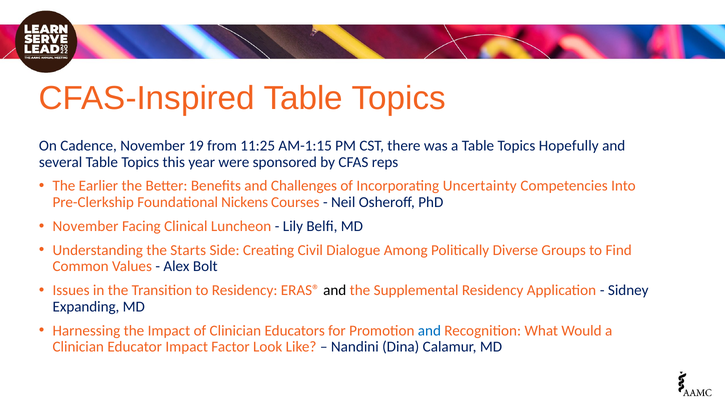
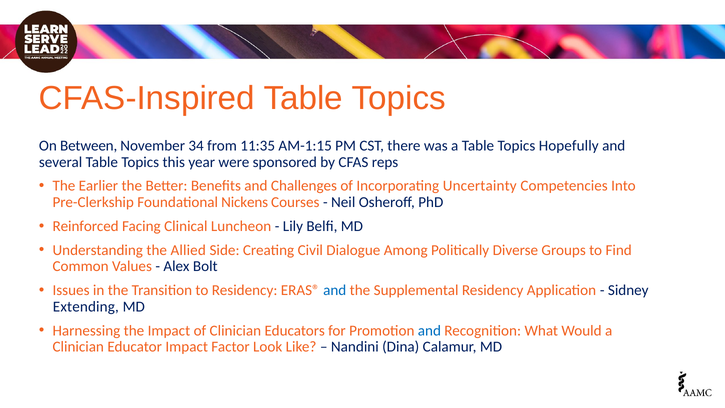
Cadence: Cadence -> Between
19: 19 -> 34
11:25: 11:25 -> 11:35
November at (86, 226): November -> Reinforced
Starts: Starts -> Allied
and at (335, 290) colour: black -> blue
Expanding: Expanding -> Extending
